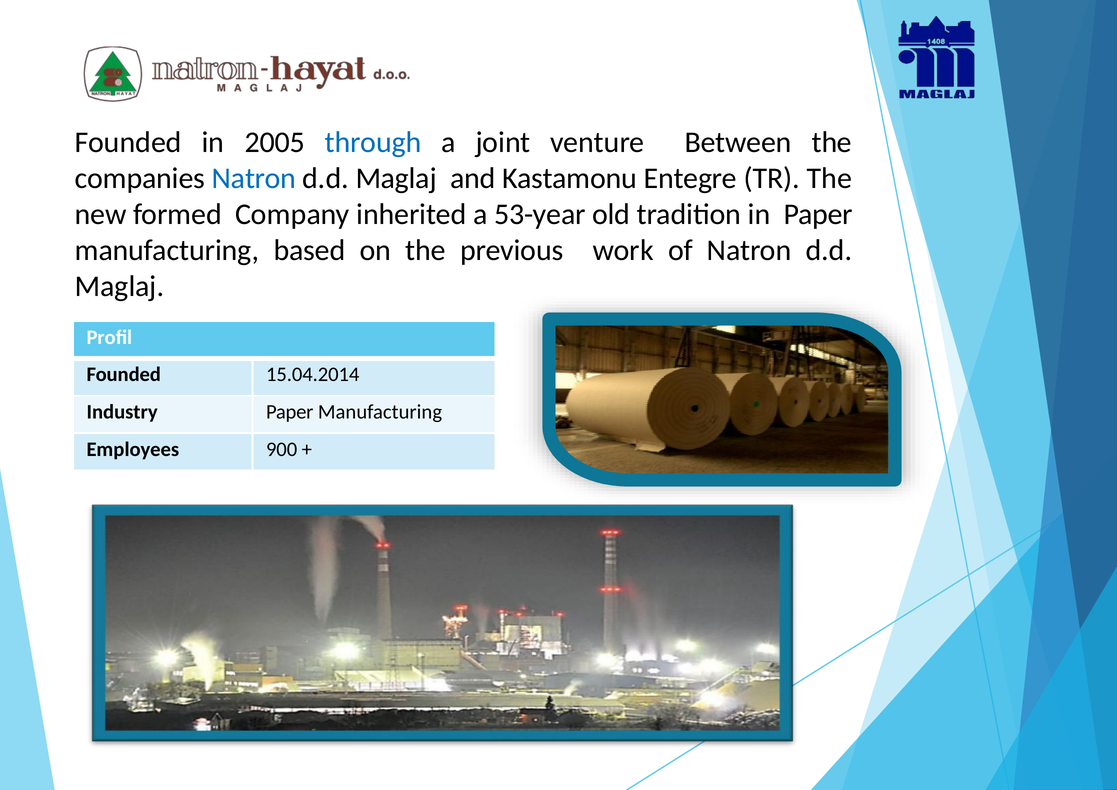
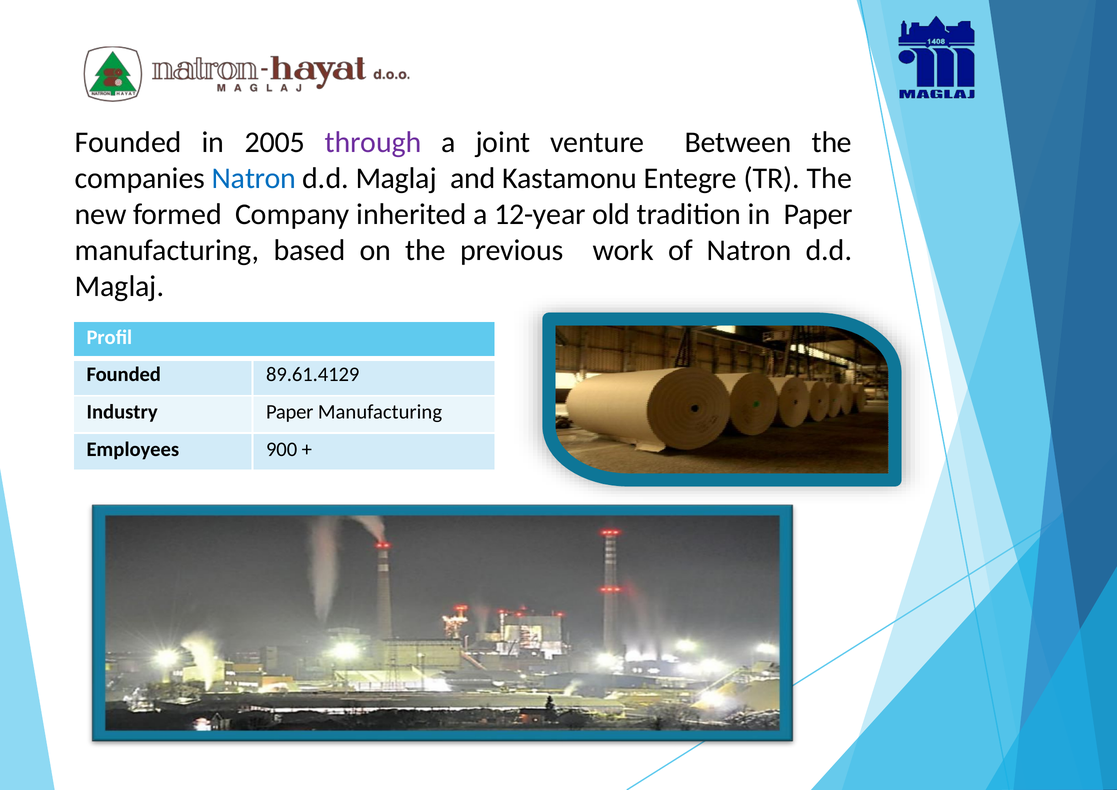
through colour: blue -> purple
53-year: 53-year -> 12-year
15.04.2014: 15.04.2014 -> 89.61.4129
